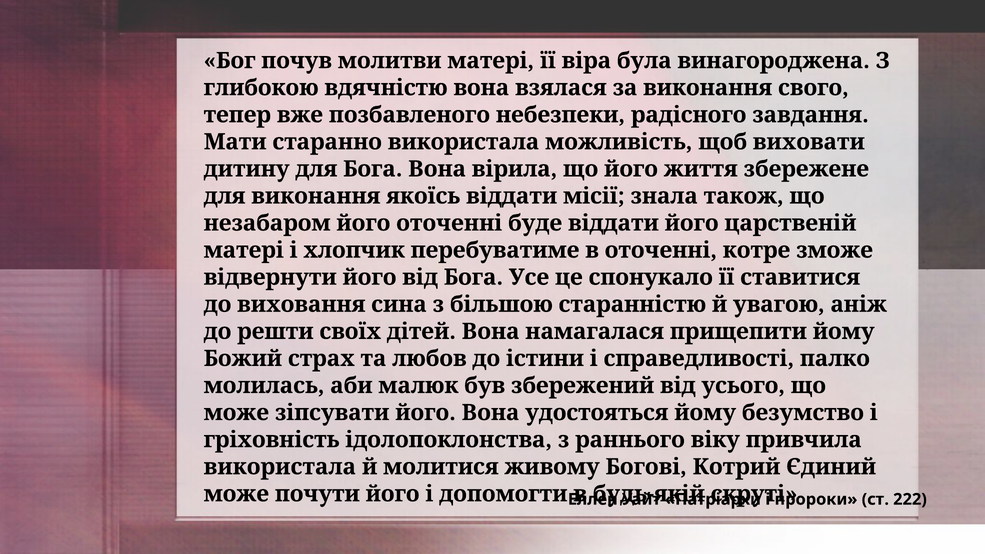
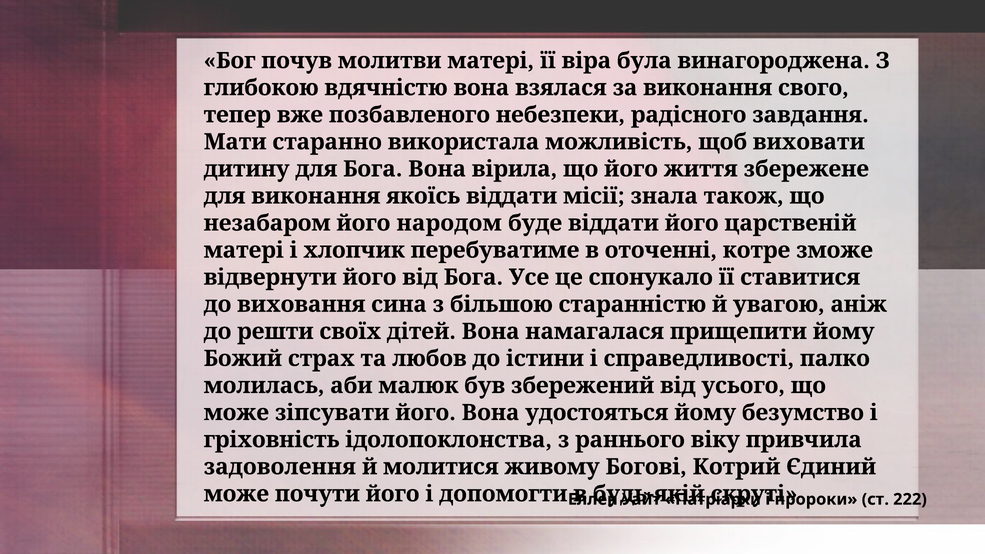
його оточенні: оточенні -> народом
використала at (280, 467): використала -> задоволення
